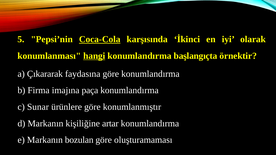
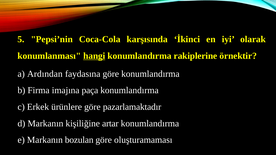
Coca-Cola underline: present -> none
başlangıçta: başlangıçta -> rakiplerine
Çıkararak: Çıkararak -> Ardından
Sunar: Sunar -> Erkek
konumlanmıştır: konumlanmıştır -> pazarlamaktadır
